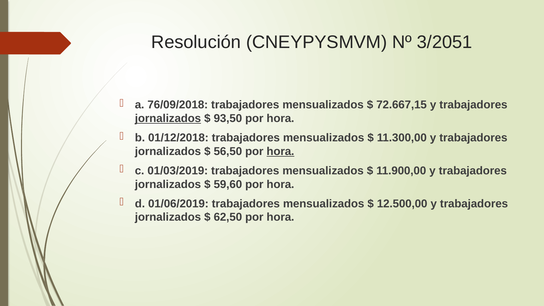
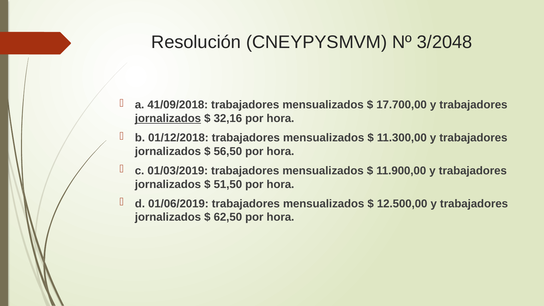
3/2051: 3/2051 -> 3/2048
76/09/2018: 76/09/2018 -> 41/09/2018
72.667,15: 72.667,15 -> 17.700,00
93,50: 93,50 -> 32,16
hora at (280, 151) underline: present -> none
59,60: 59,60 -> 51,50
